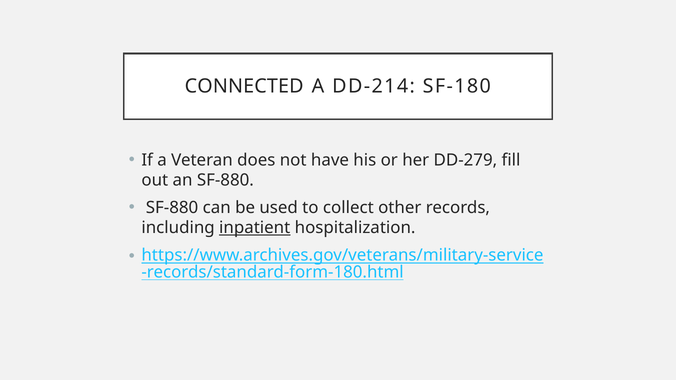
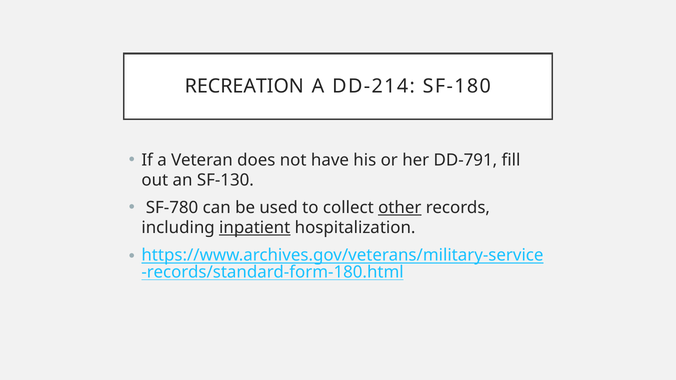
CONNECTED: CONNECTED -> RECREATION
DD-279: DD-279 -> DD-791
an SF-880: SF-880 -> SF-130
SF-880 at (172, 208): SF-880 -> SF-780
other underline: none -> present
